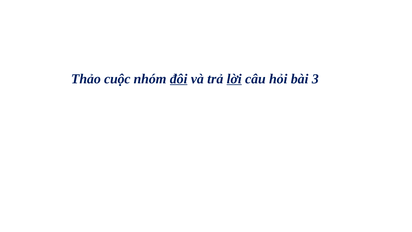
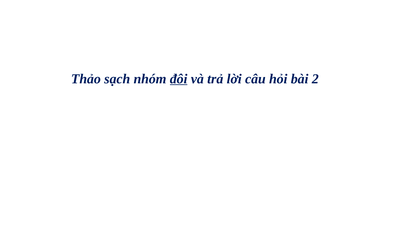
cuộc: cuộc -> sạch
lời underline: present -> none
3: 3 -> 2
